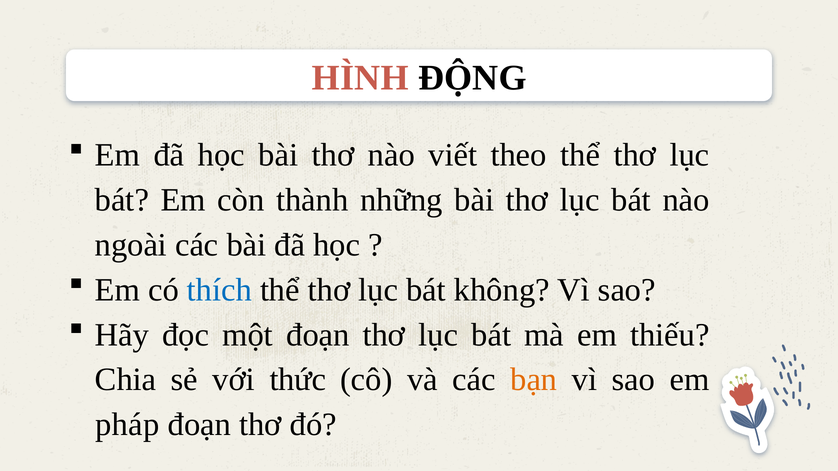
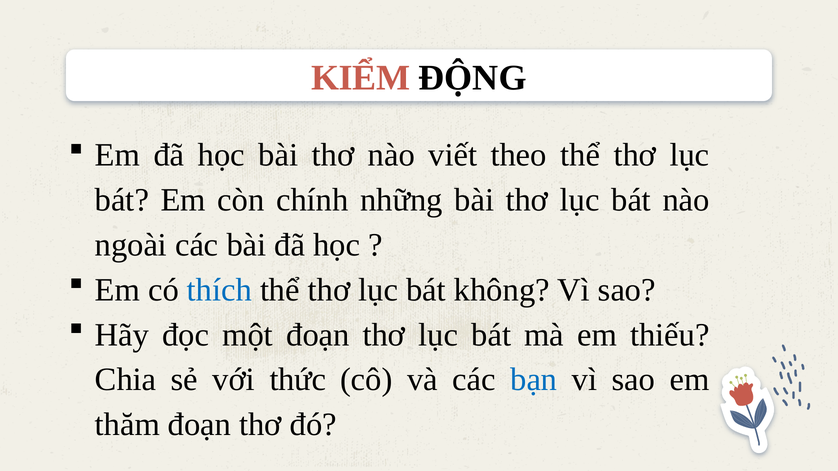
HÌNH: HÌNH -> KIỂM
thành: thành -> chính
bạn colour: orange -> blue
pháp: pháp -> thăm
